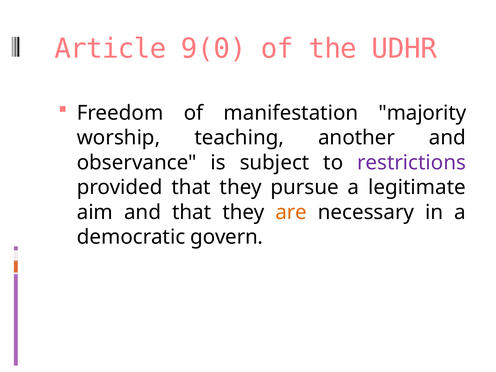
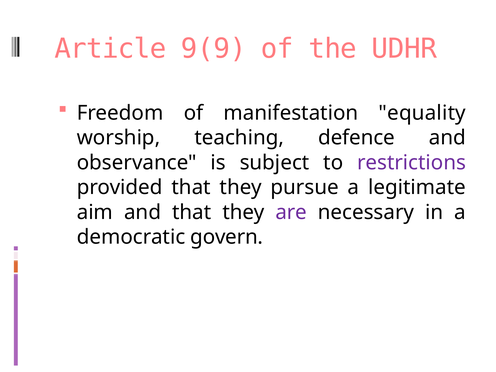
9(0: 9(0 -> 9(9
majority: majority -> equality
another: another -> defence
are colour: orange -> purple
